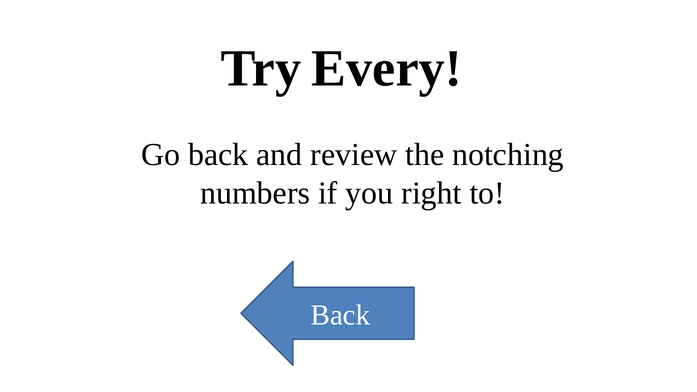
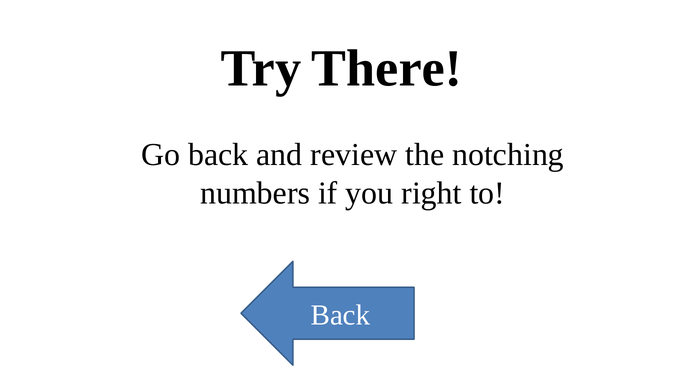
Every: Every -> There
